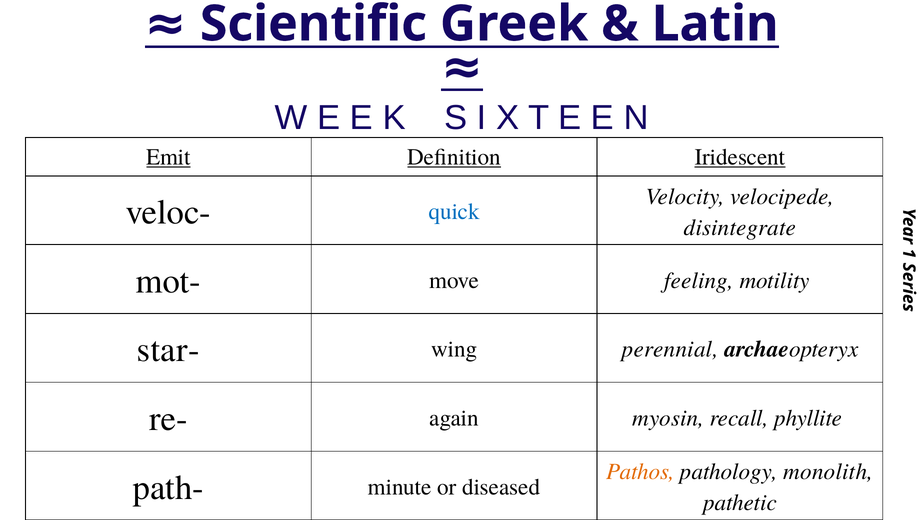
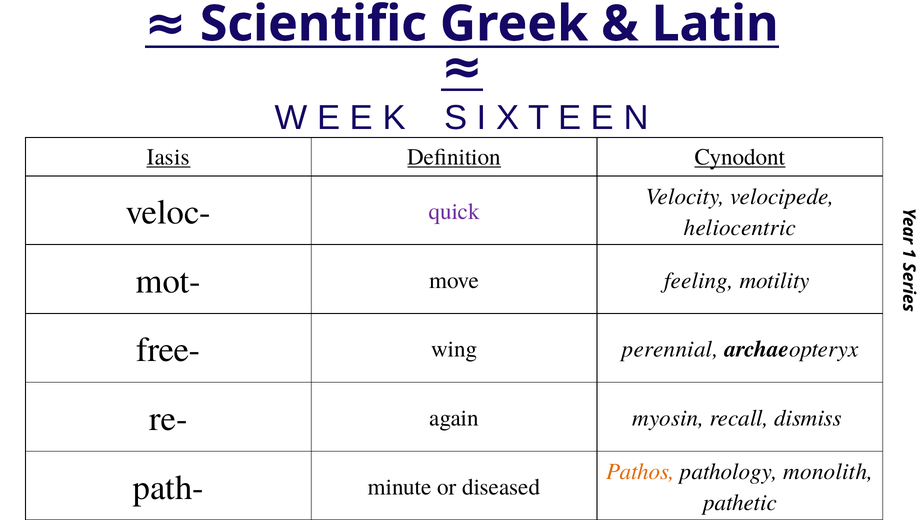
Emit: Emit -> Iasis
Iridescent: Iridescent -> Cynodont
quick colour: blue -> purple
disintegrate: disintegrate -> heliocentric
star-: star- -> free-
phyllite: phyllite -> dismiss
